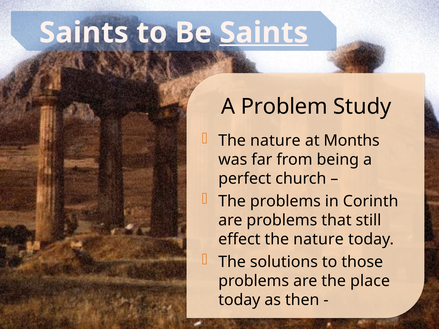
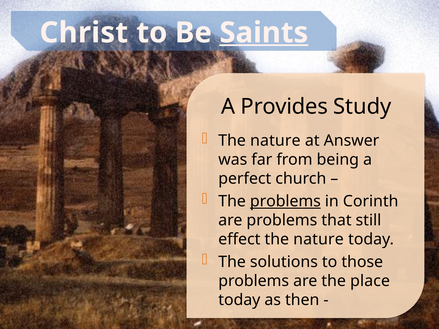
Saints at (84, 33): Saints -> Christ
Problem: Problem -> Provides
Months: Months -> Answer
problems at (285, 201) underline: none -> present
